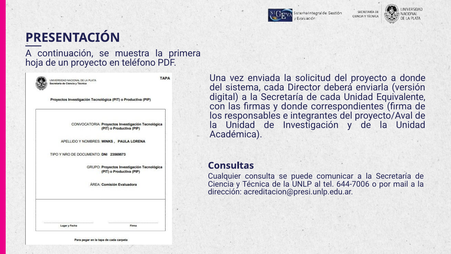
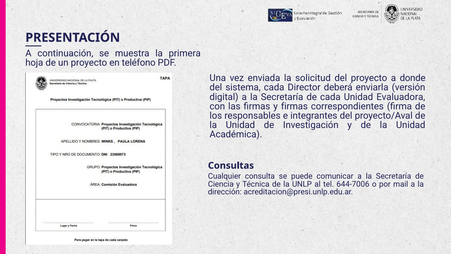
Equivalente: Equivalente -> Evaluadora
y donde: donde -> firmas
